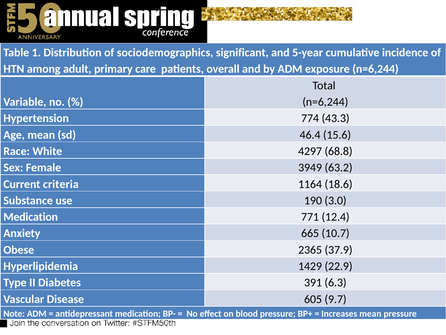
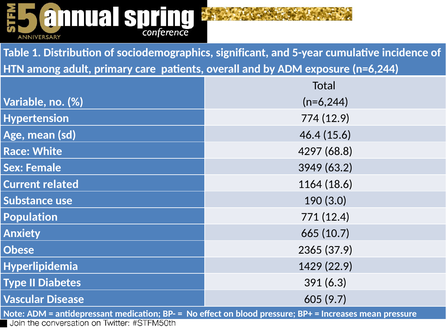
43.3: 43.3 -> 12.9
criteria: criteria -> related
Medication at (31, 217): Medication -> Population
